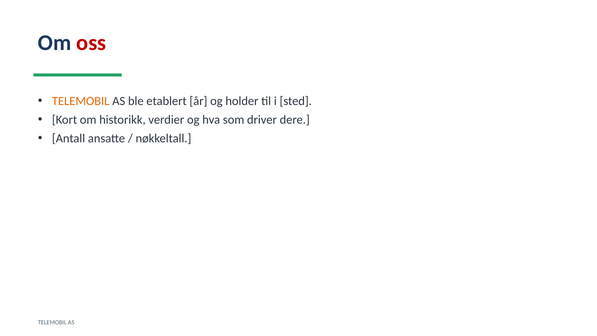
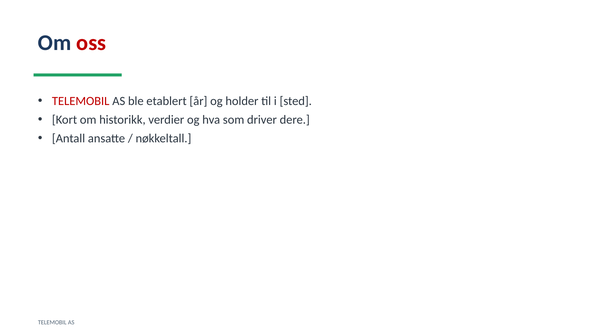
TELEMOBIL at (81, 101) colour: orange -> red
